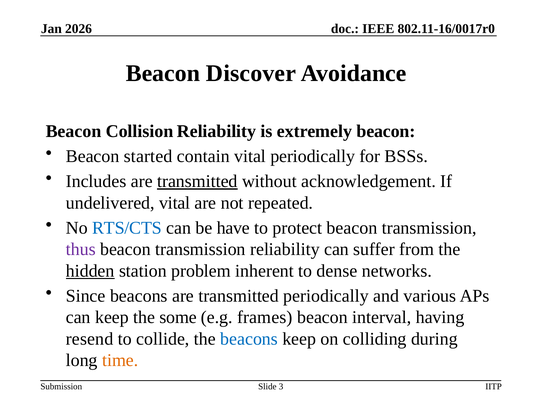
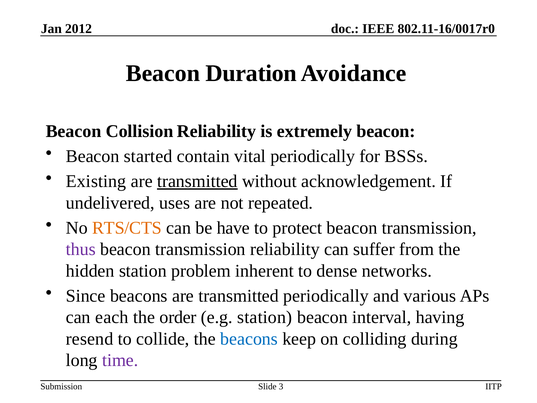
2026: 2026 -> 2012
Discover: Discover -> Duration
Includes: Includes -> Existing
undelivered vital: vital -> uses
RTS/CTS colour: blue -> orange
hidden underline: present -> none
can keep: keep -> each
some: some -> order
e.g frames: frames -> station
time colour: orange -> purple
